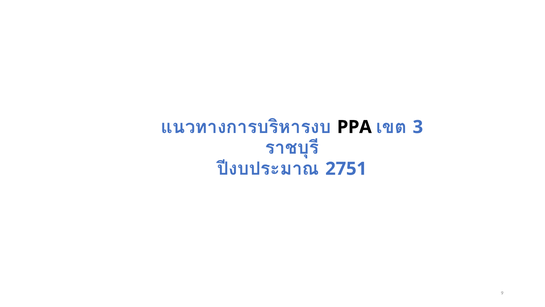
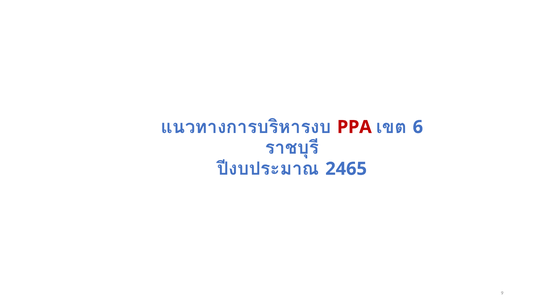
PPA colour: black -> red
3: 3 -> 6
2751: 2751 -> 2465
